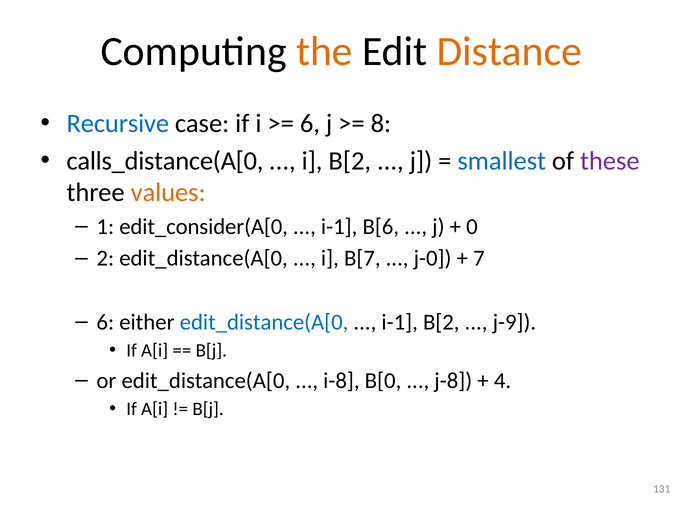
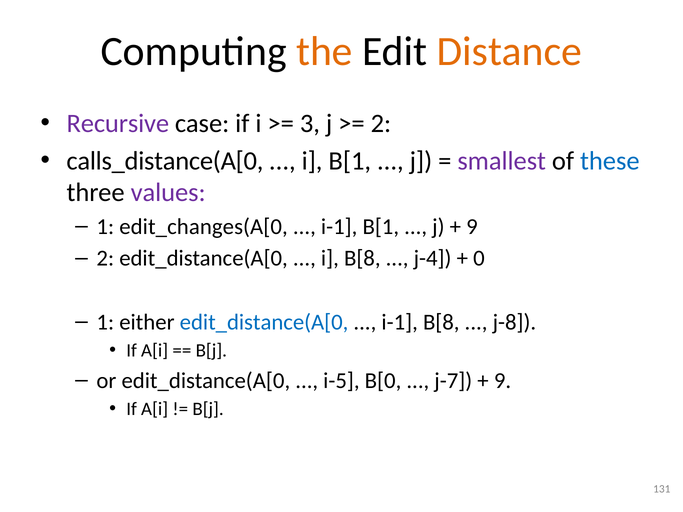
Recursive colour: blue -> purple
6 at (310, 124): 6 -> 3
8 at (381, 124): 8 -> 2
i B[2: B[2 -> B[1
smallest colour: blue -> purple
these colour: purple -> blue
values colour: orange -> purple
edit_consider(A[0: edit_consider(A[0 -> edit_changes(A[0
i-1 B[6: B[6 -> B[1
0 at (472, 227): 0 -> 9
i B[7: B[7 -> B[8
j-0: j-0 -> j-4
7: 7 -> 0
6 at (105, 322): 6 -> 1
i-1 B[2: B[2 -> B[8
j-9: j-9 -> j-8
i-8: i-8 -> i-5
j-8: j-8 -> j-7
4 at (503, 381): 4 -> 9
